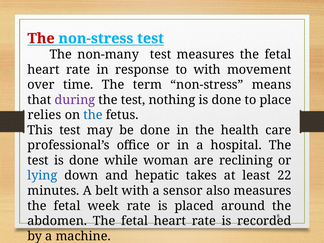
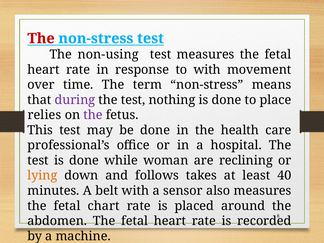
non-many: non-many -> non-using
the at (93, 115) colour: blue -> purple
lying colour: blue -> orange
hepatic: hepatic -> follows
22: 22 -> 40
week: week -> chart
